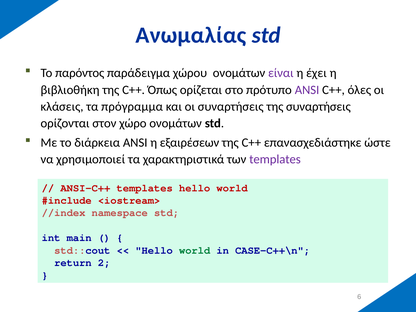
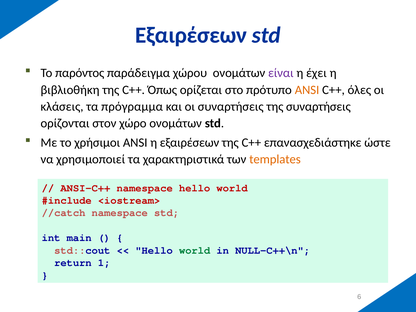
Ανωμαλίας at (191, 35): Ανωμαλίας -> Εξαιρέσεων
ANSI at (307, 90) colour: purple -> orange
διάρκεια: διάρκεια -> χρήσιμοι
templates at (275, 159) colour: purple -> orange
ANSI-C++ templates: templates -> namespace
//index: //index -> //catch
CASE-C++\n: CASE-C++\n -> NULL-C++\n
2: 2 -> 1
